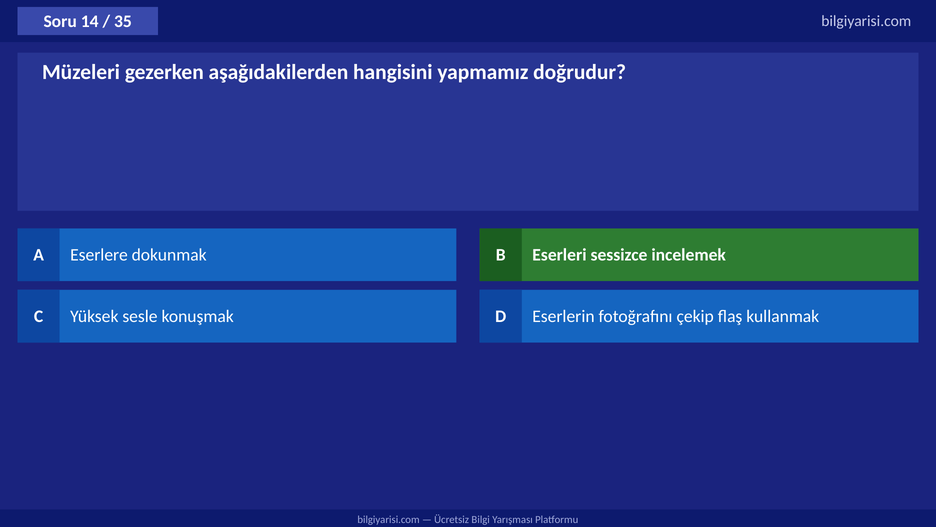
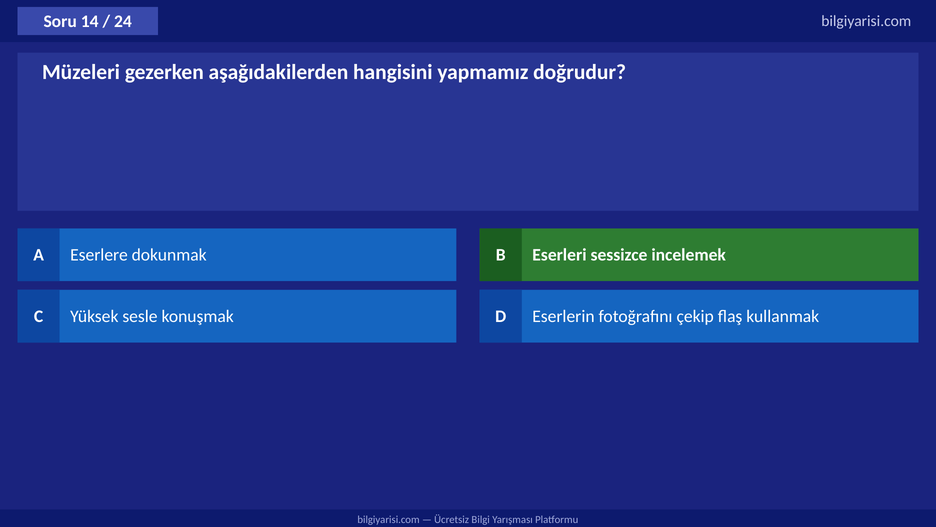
35: 35 -> 24
